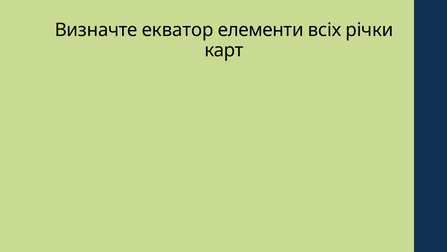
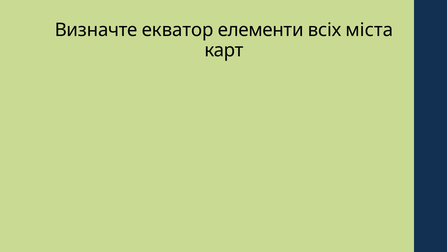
річки: річки -> міста
